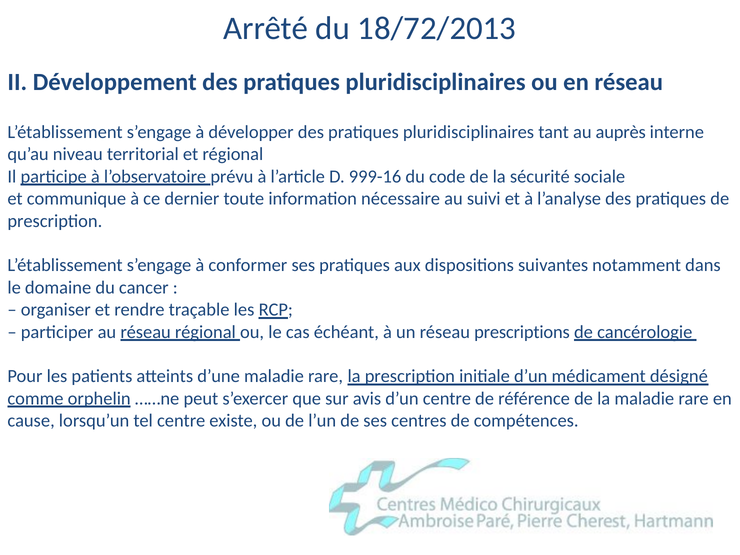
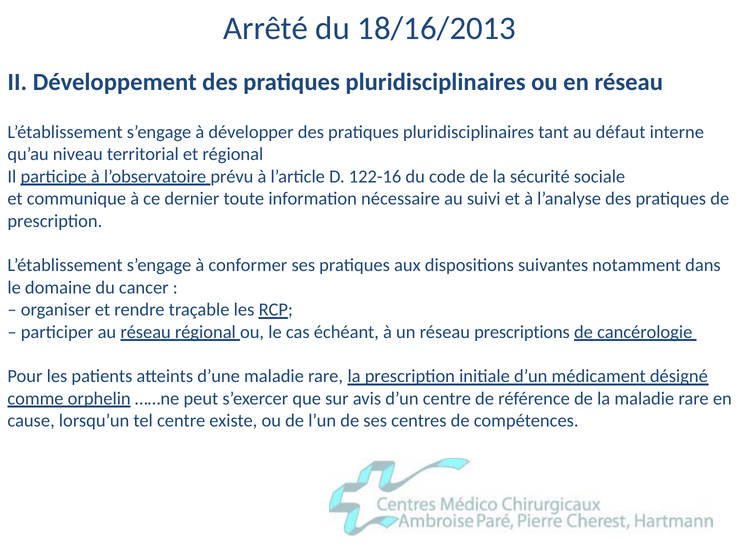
18/72/2013: 18/72/2013 -> 18/16/2013
auprès: auprès -> défaut
999-16: 999-16 -> 122-16
